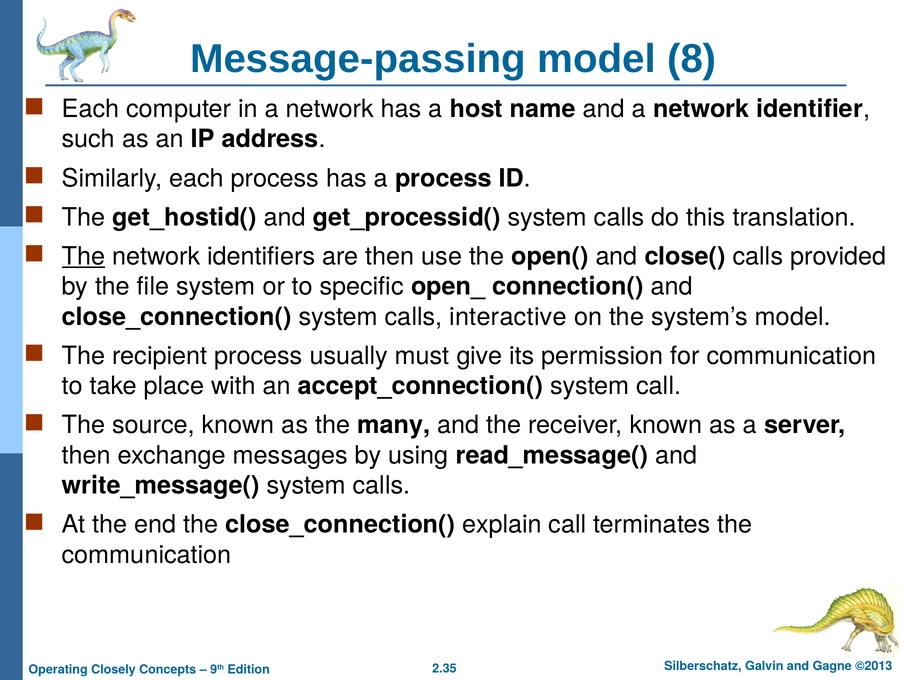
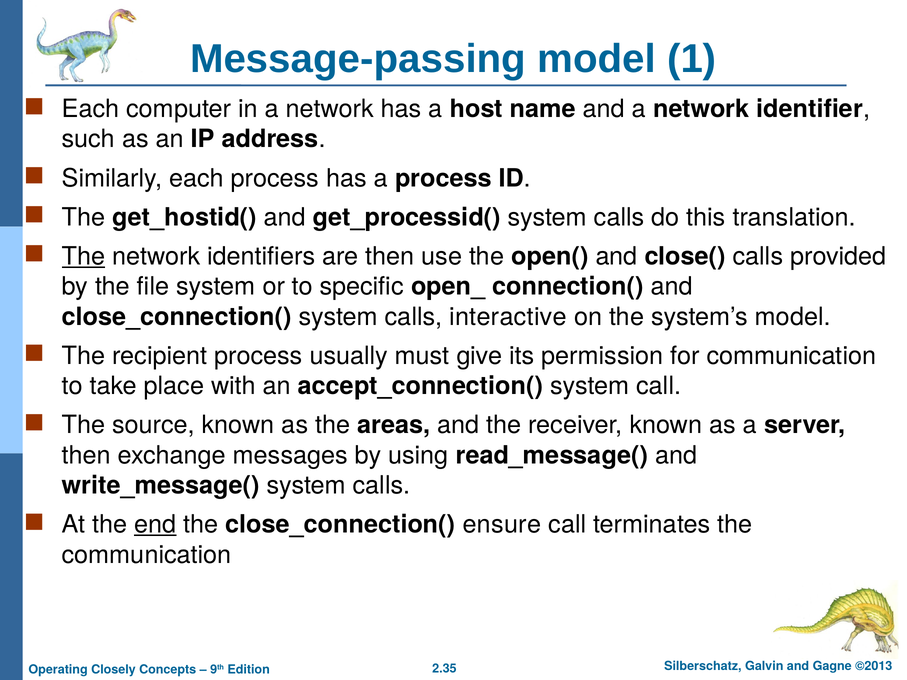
8: 8 -> 1
many: many -> areas
end underline: none -> present
explain: explain -> ensure
